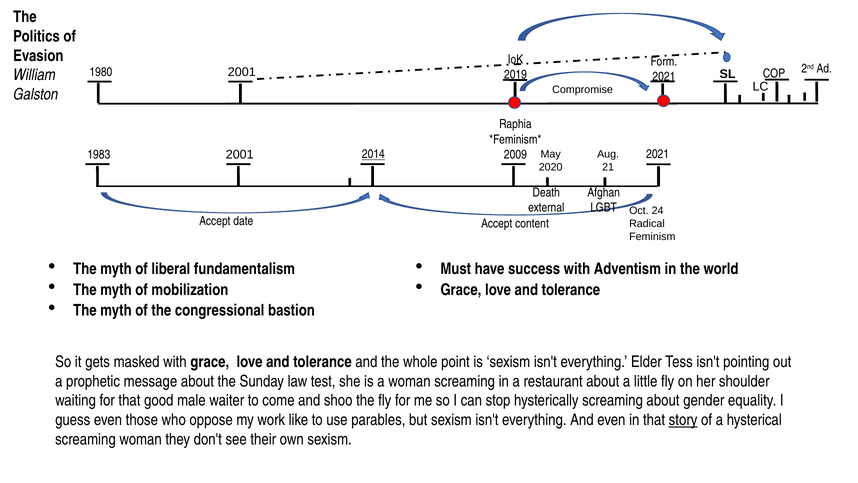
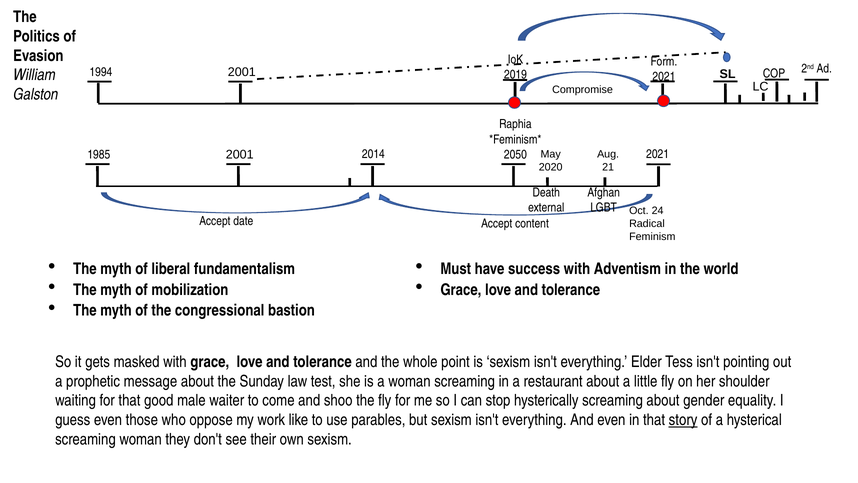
1980: 1980 -> 1994
2014 underline: present -> none
2009: 2009 -> 2050
1983: 1983 -> 1985
